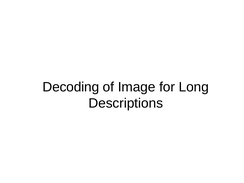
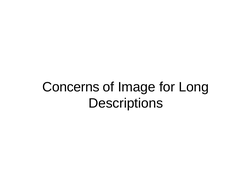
Decoding: Decoding -> Concerns
